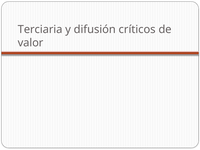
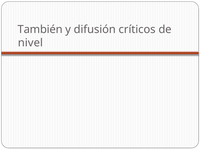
Terciaria: Terciaria -> También
valor: valor -> nivel
